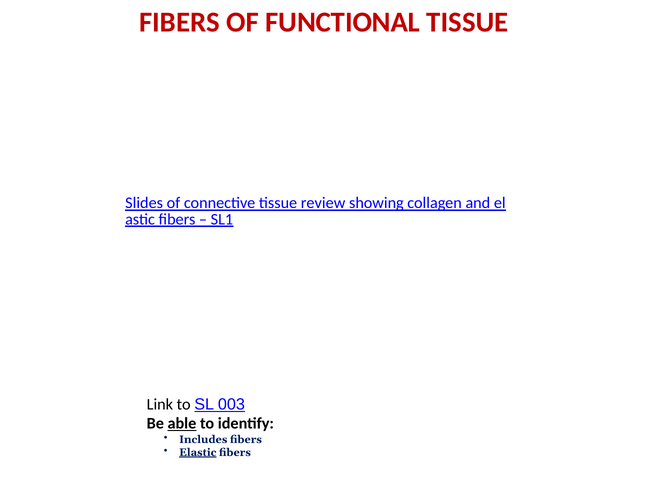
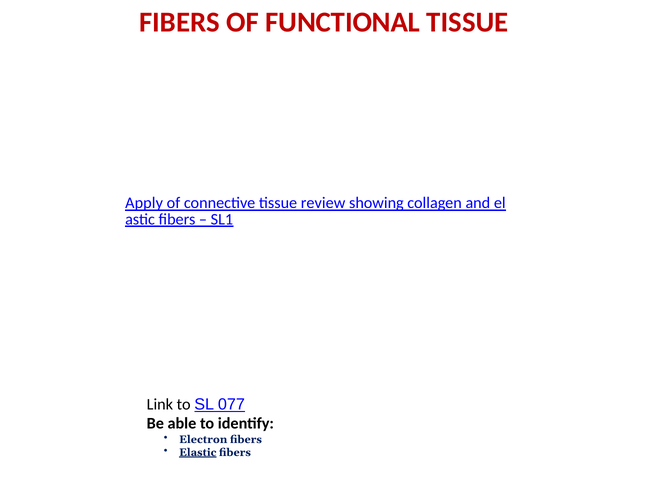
Slides: Slides -> Apply
003: 003 -> 077
able underline: present -> none
Includes: Includes -> Electron
